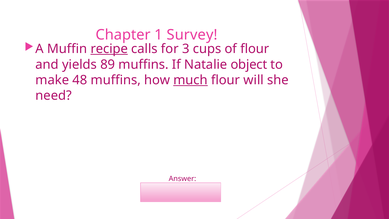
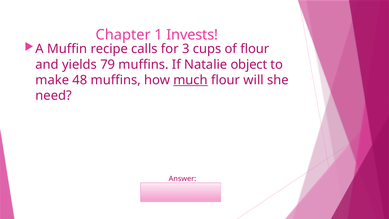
Survey: Survey -> Invests
recipe underline: present -> none
89: 89 -> 79
